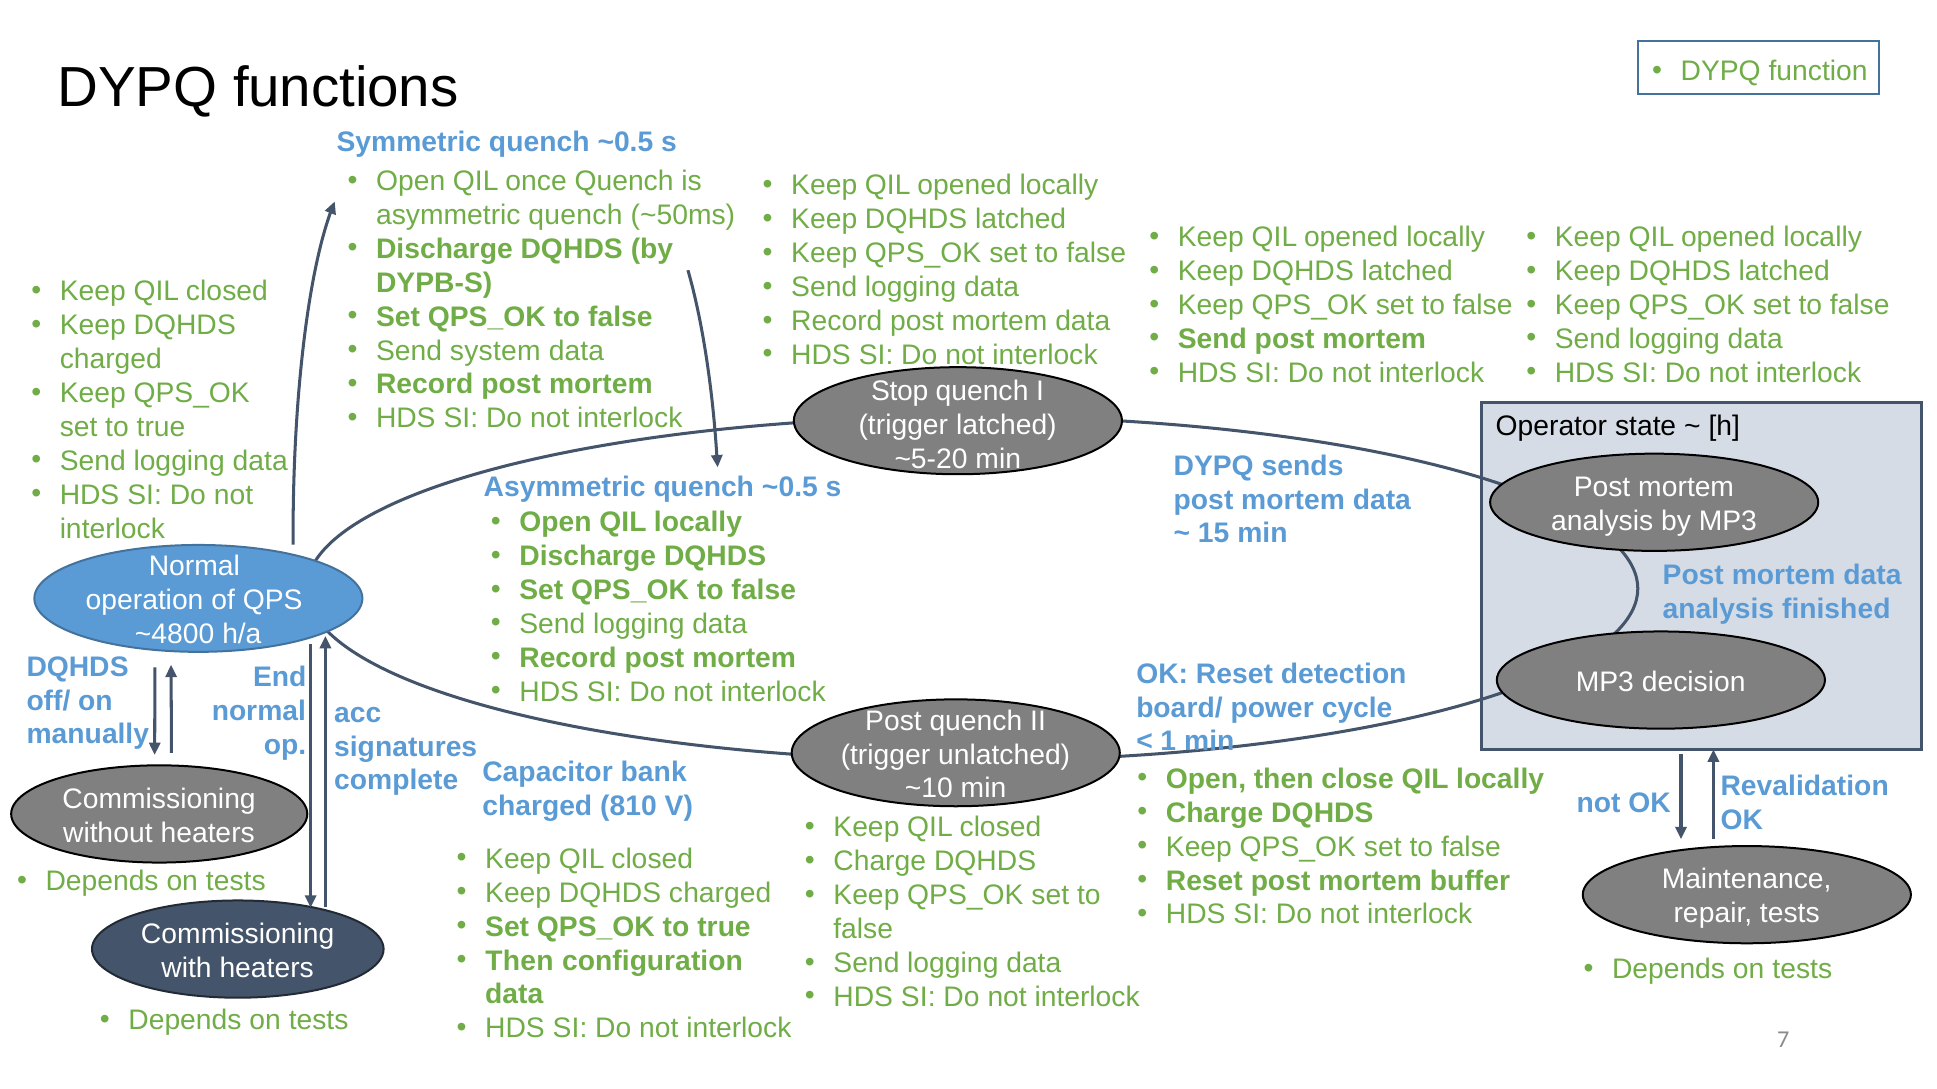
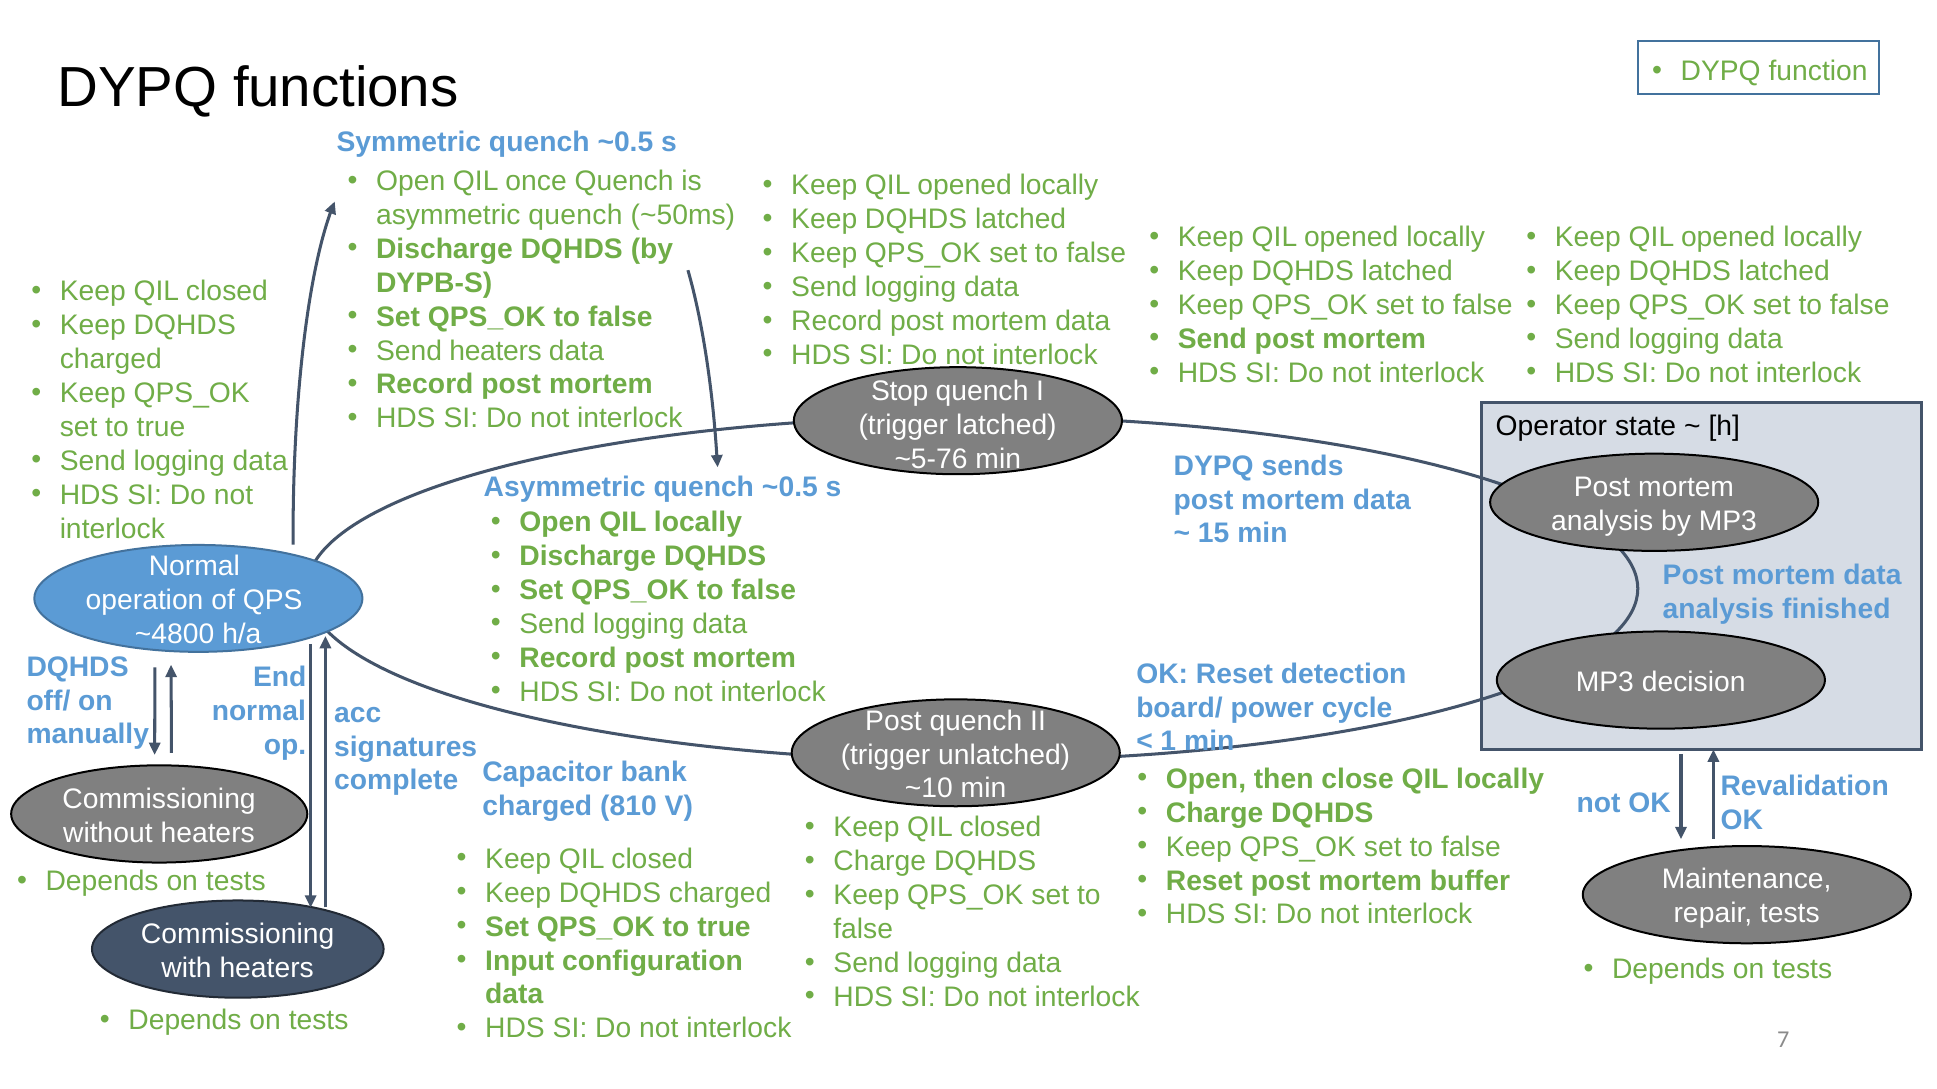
Send system: system -> heaters
~5-20: ~5-20 -> ~5-76
Then at (520, 961): Then -> Input
